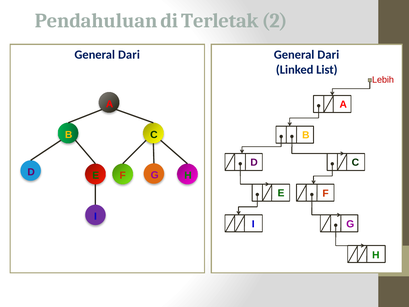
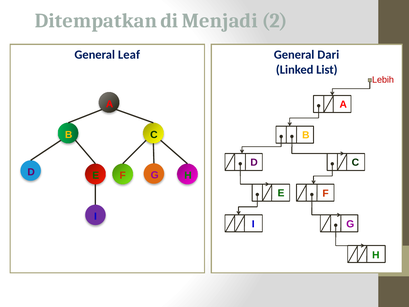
Pendahuluan: Pendahuluan -> Ditempatkan
Terletak: Terletak -> Menjadi
Dari at (129, 55): Dari -> Leaf
